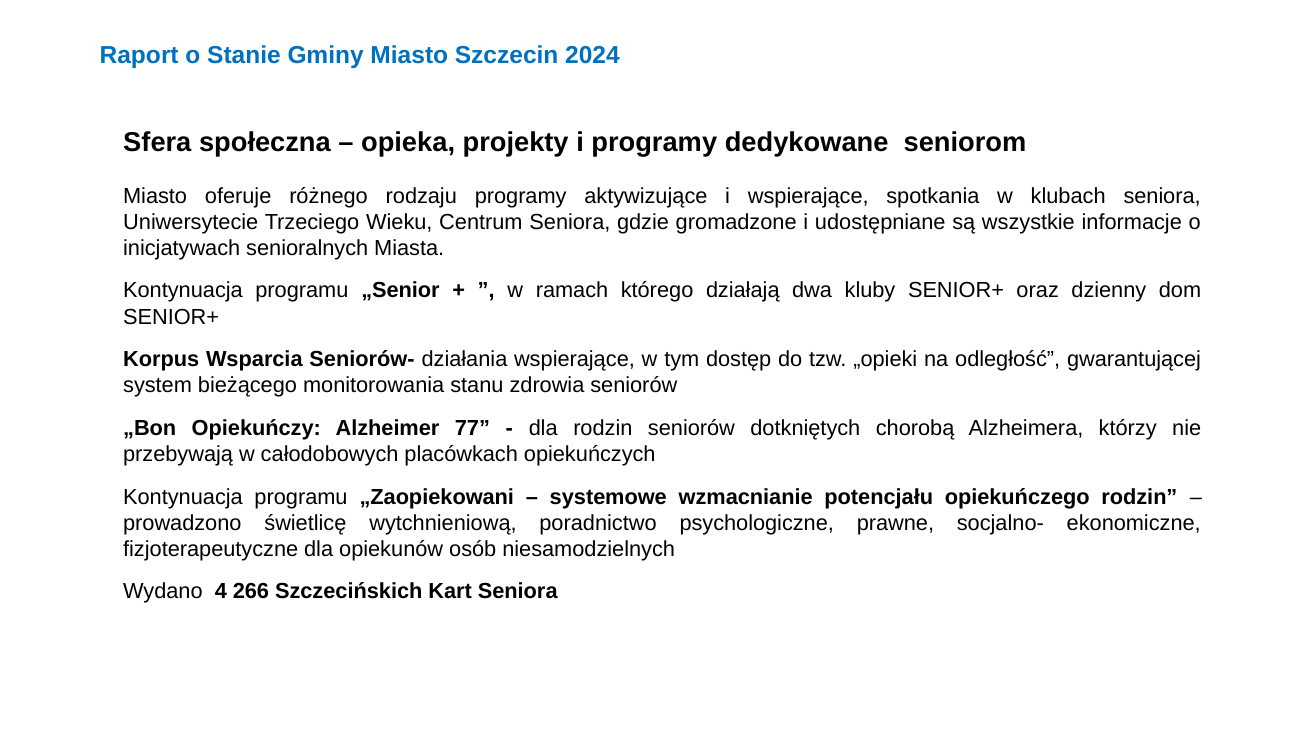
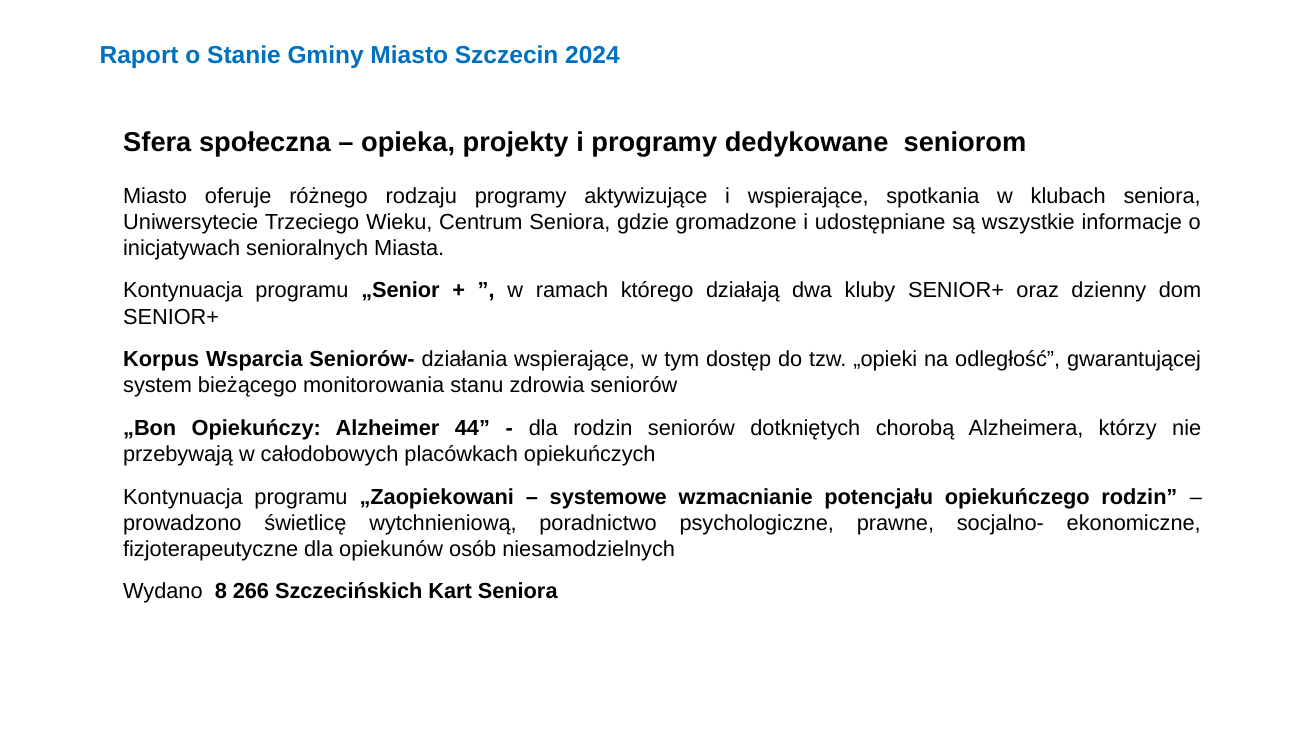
77: 77 -> 44
4: 4 -> 8
